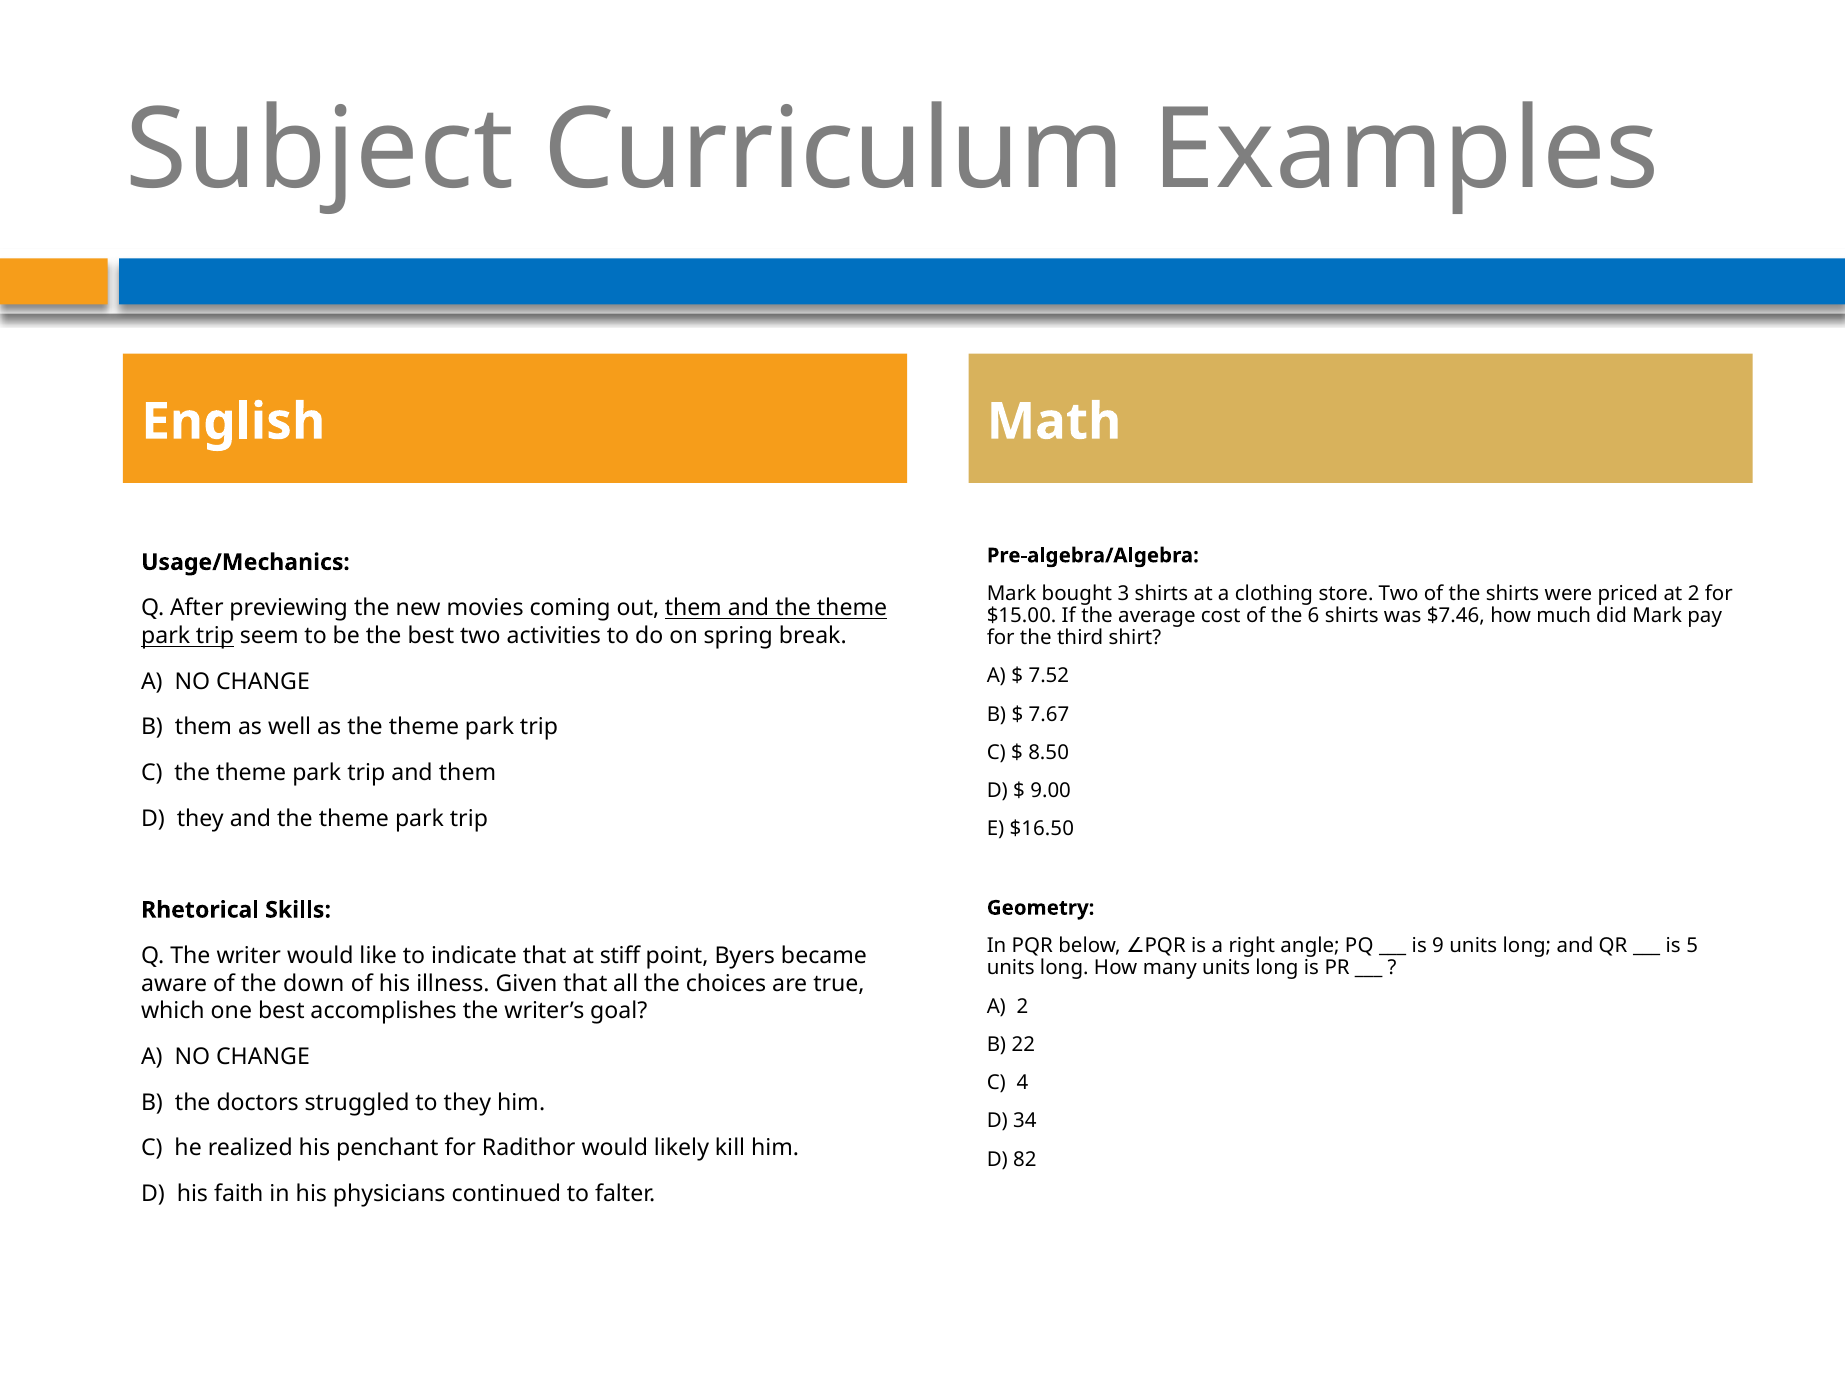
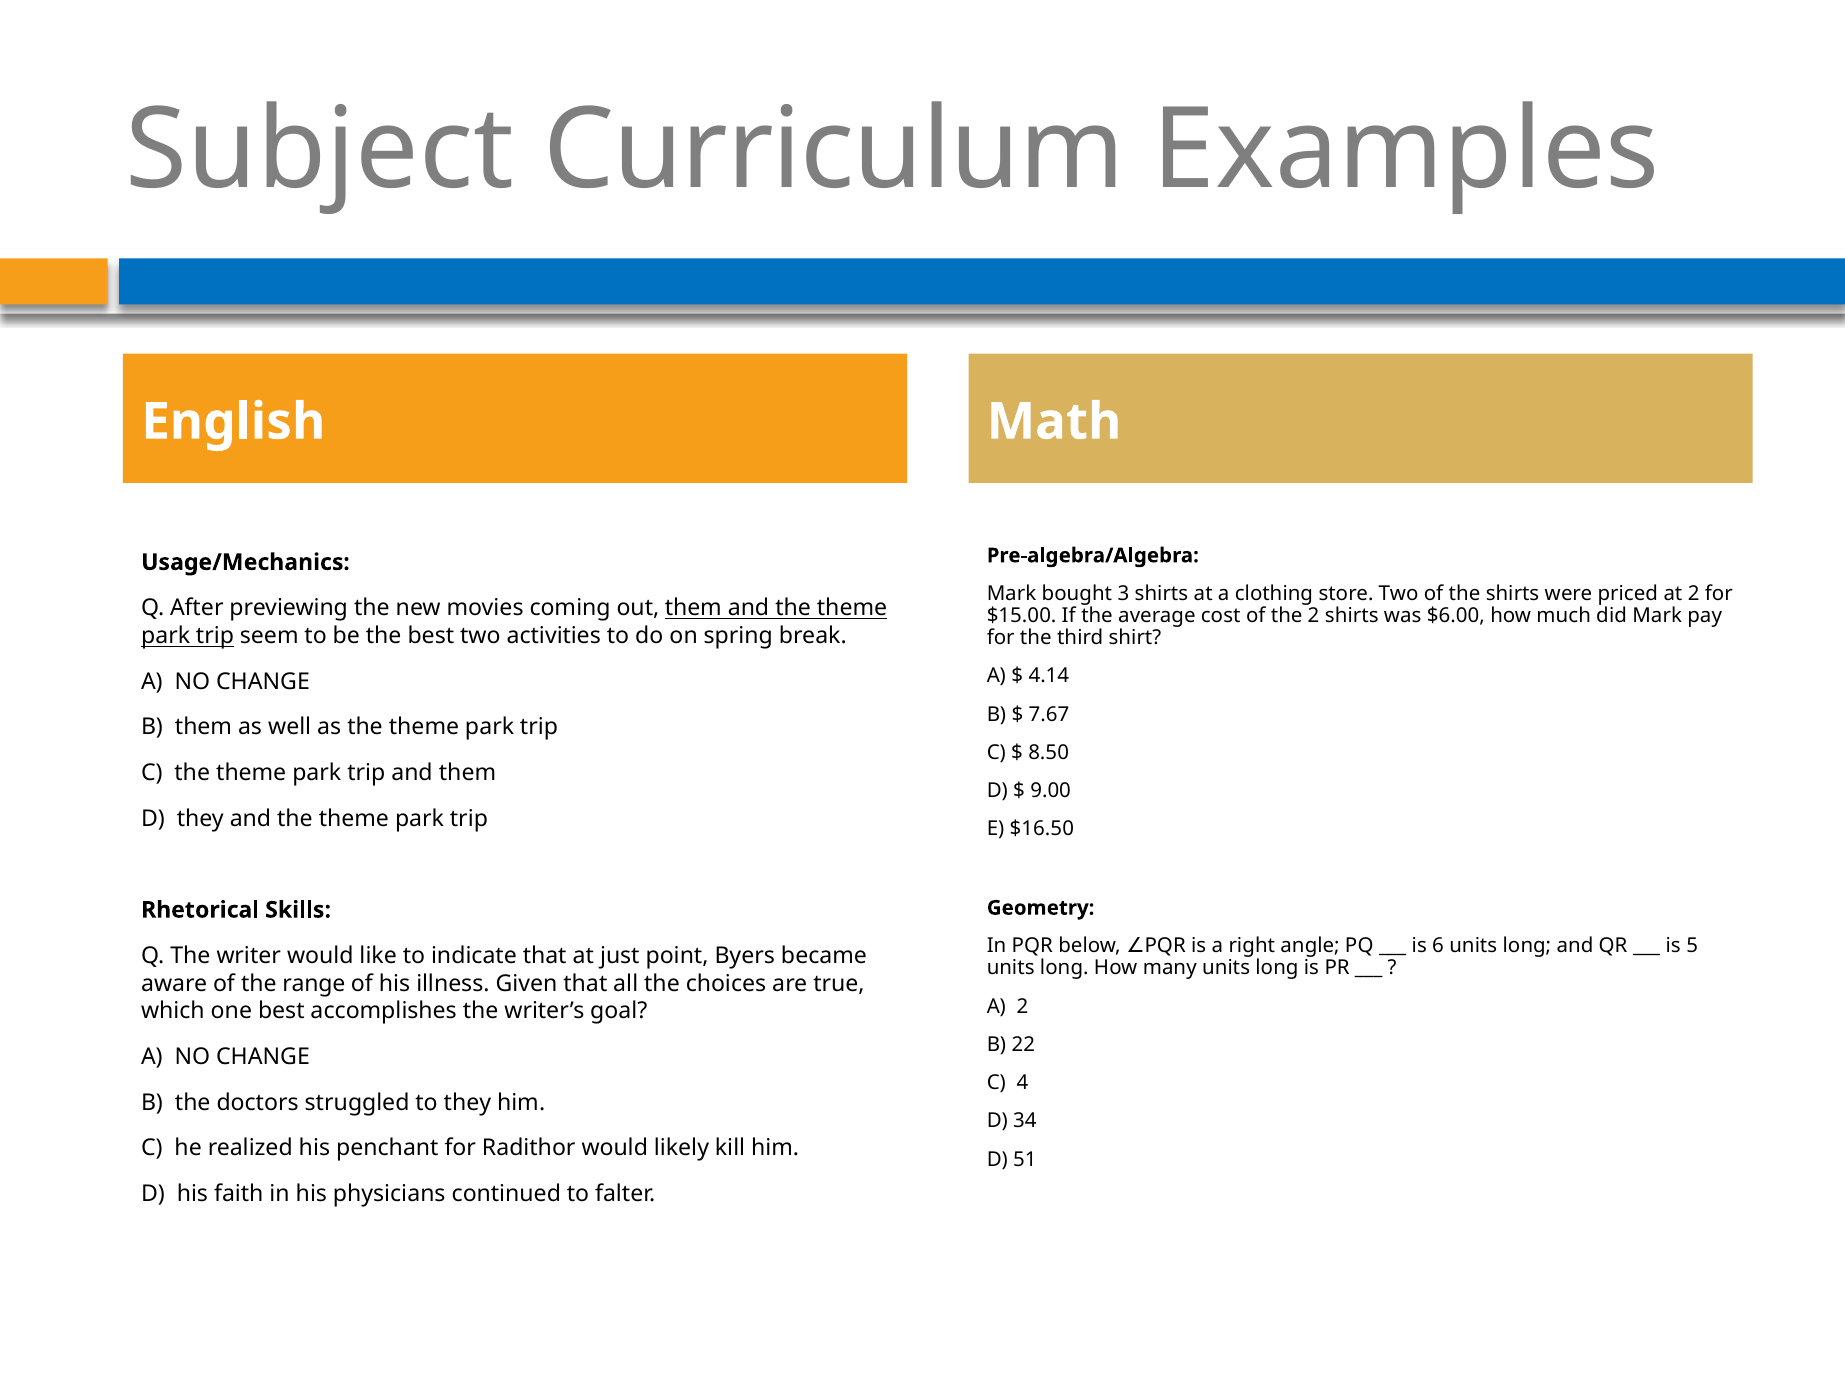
the 6: 6 -> 2
$7.46: $7.46 -> $6.00
7.52: 7.52 -> 4.14
9: 9 -> 6
stiff: stiff -> just
down: down -> range
82: 82 -> 51
